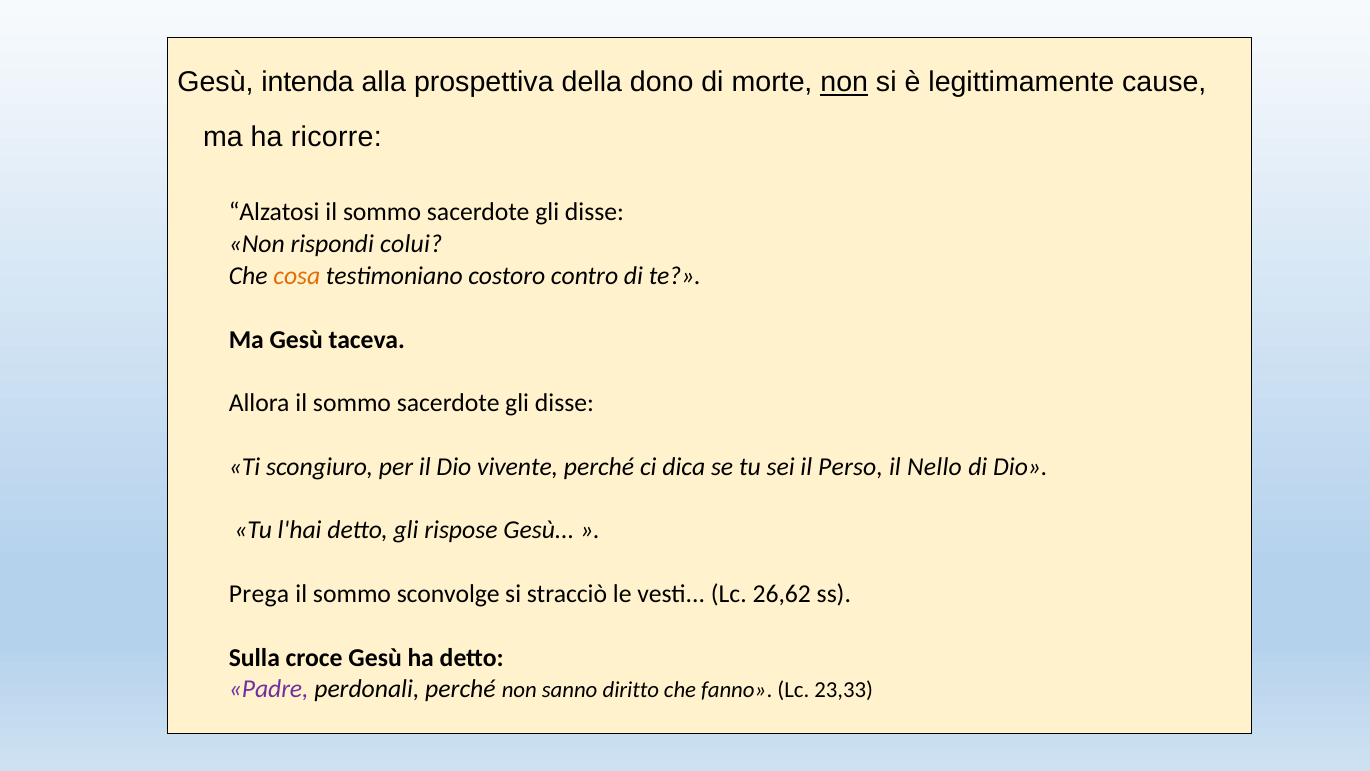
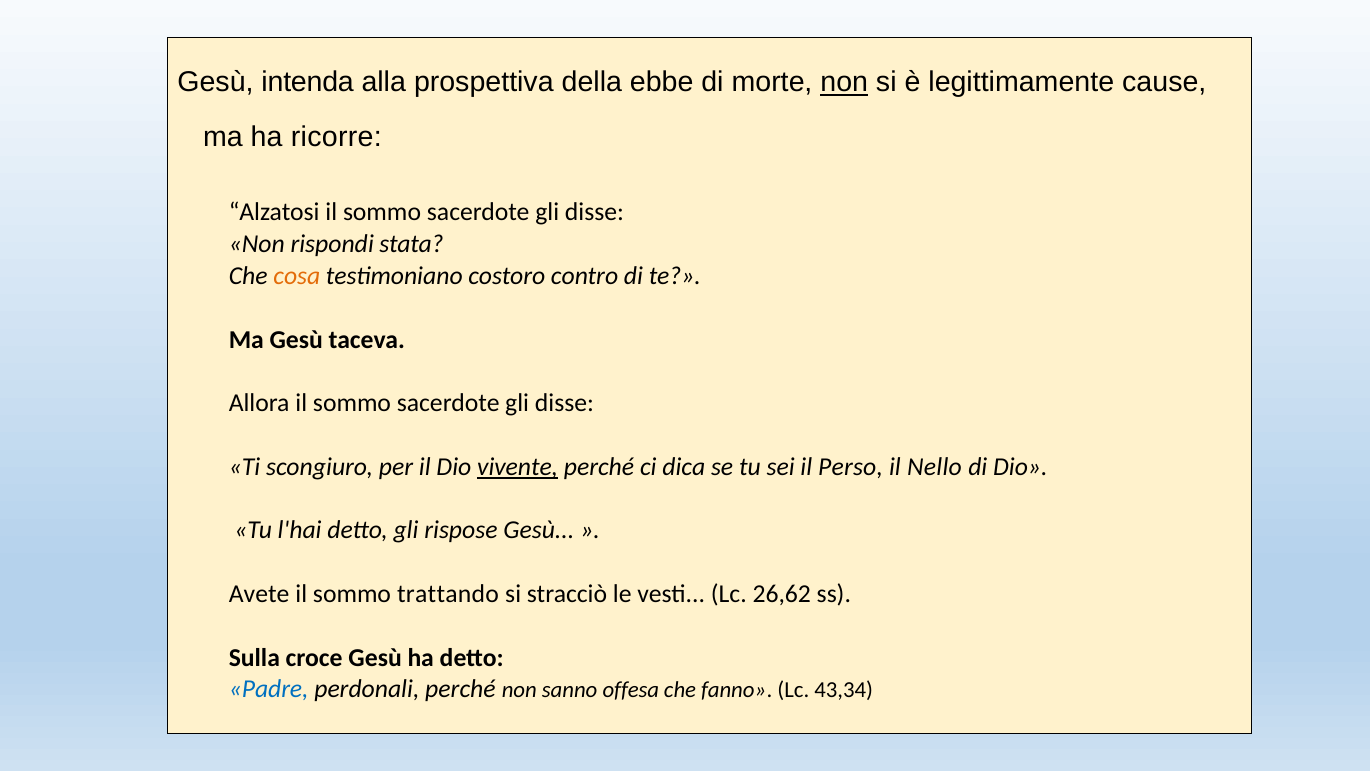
dono: dono -> ebbe
colui: colui -> stata
vivente underline: none -> present
Prega: Prega -> Avete
sconvolge: sconvolge -> trattando
Padre colour: purple -> blue
diritto: diritto -> offesa
23,33: 23,33 -> 43,34
